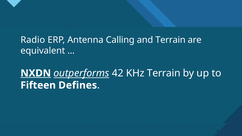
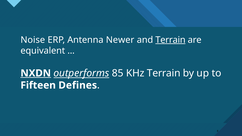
Radio: Radio -> Noise
Calling: Calling -> Newer
Terrain at (170, 40) underline: none -> present
42: 42 -> 85
